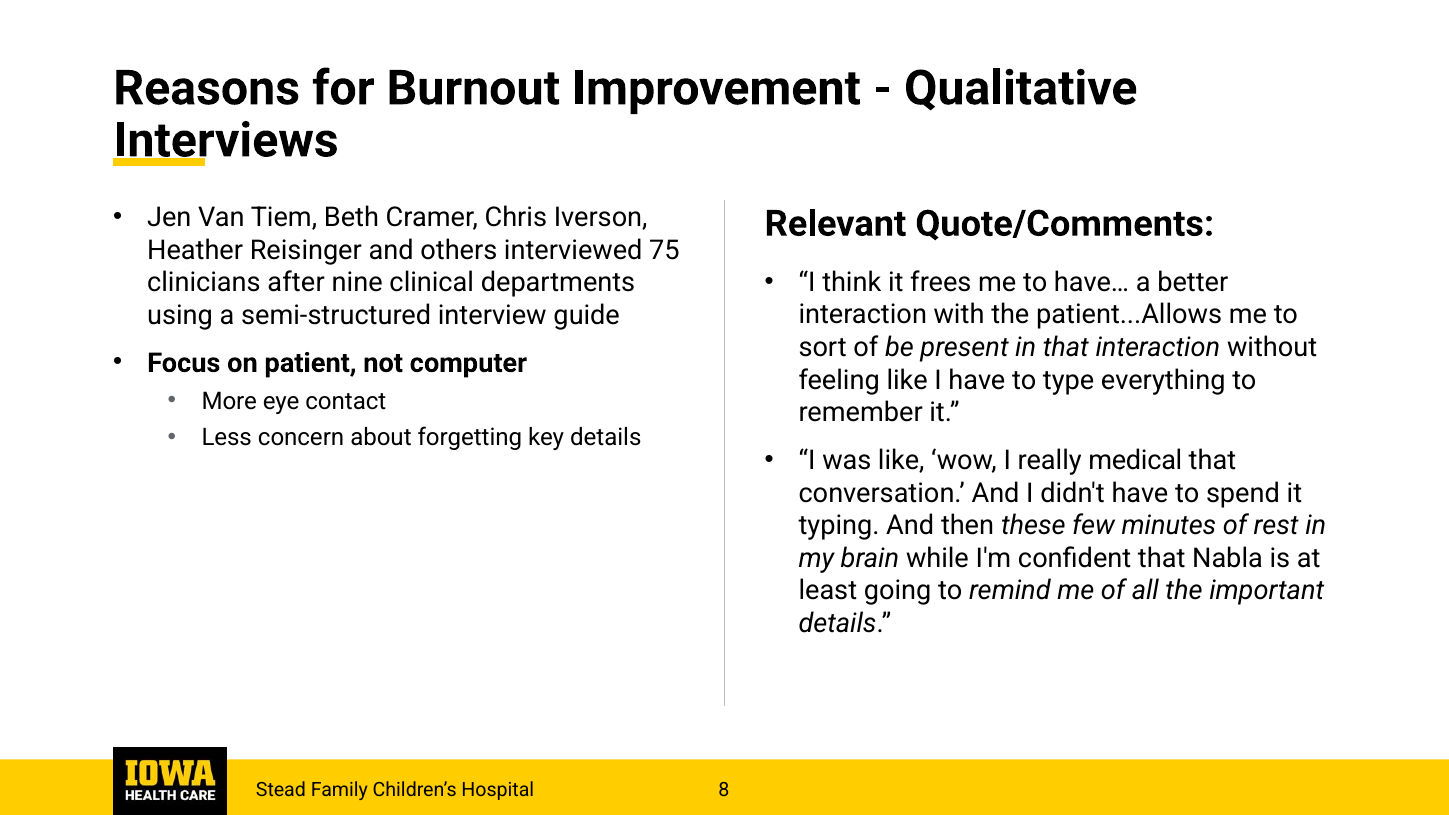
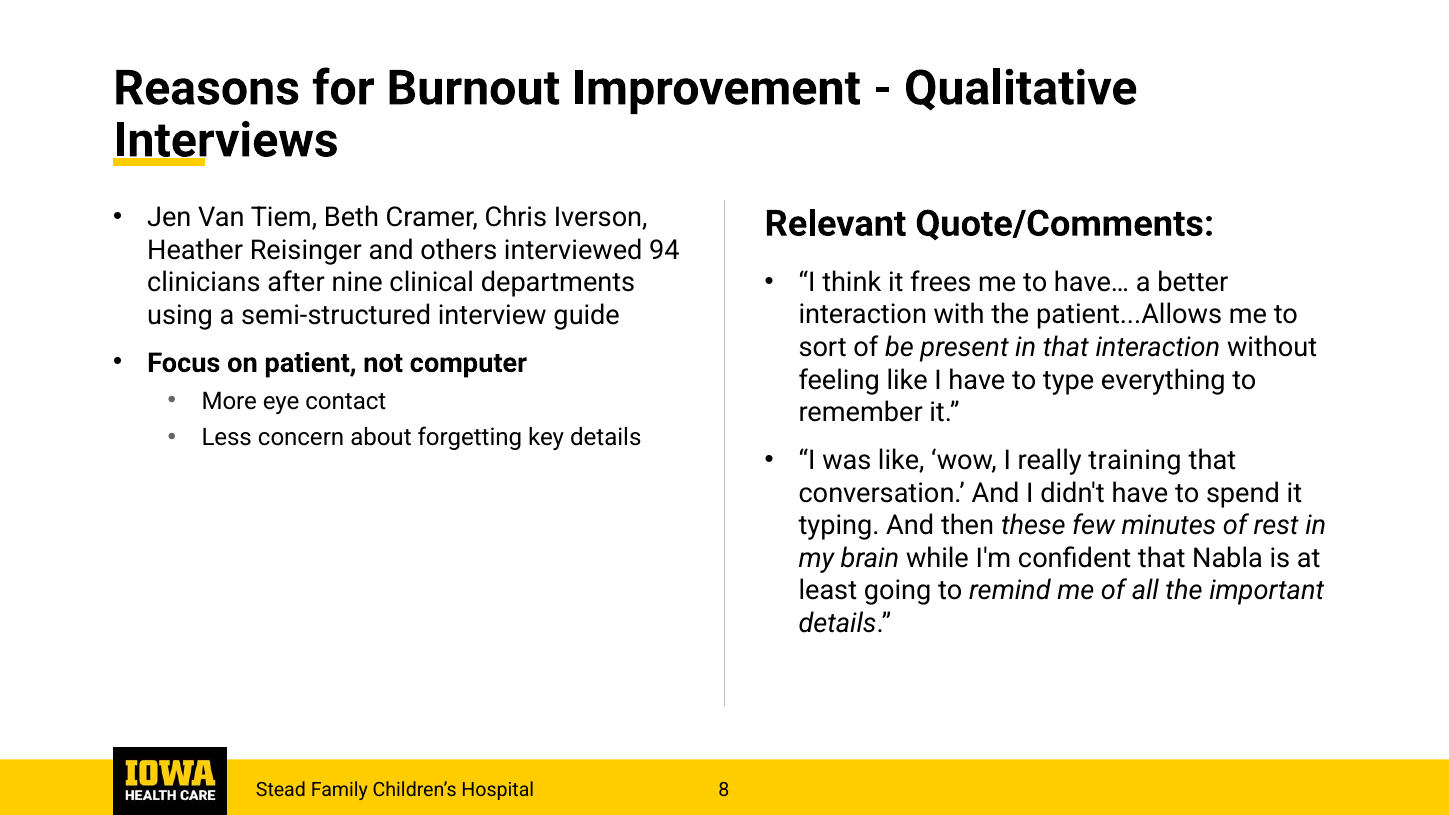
75: 75 -> 94
medical: medical -> training
